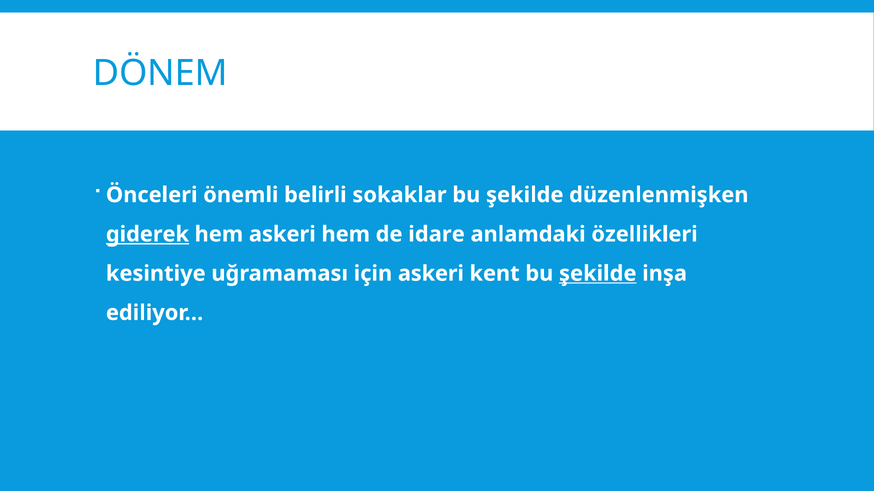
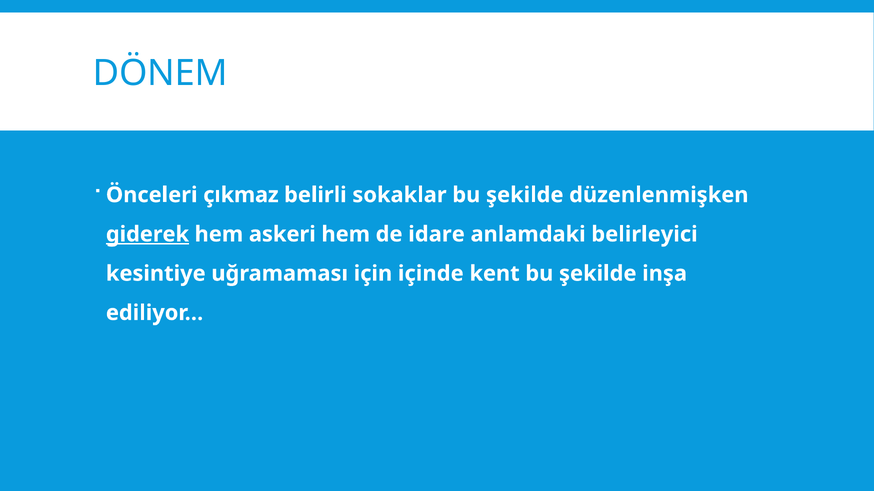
önemli: önemli -> çıkmaz
özellikleri: özellikleri -> belirleyici
için askeri: askeri -> içinde
şekilde at (598, 274) underline: present -> none
